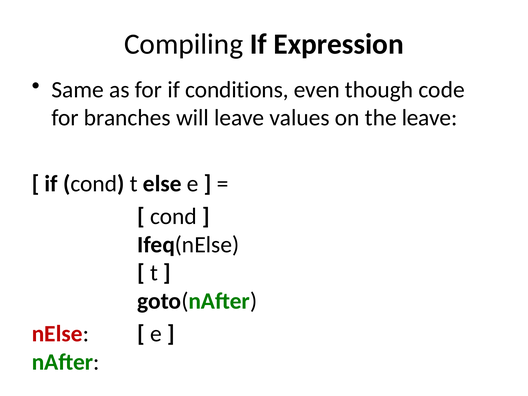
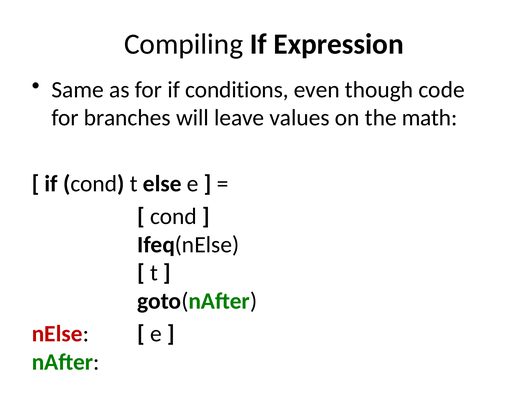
the leave: leave -> math
